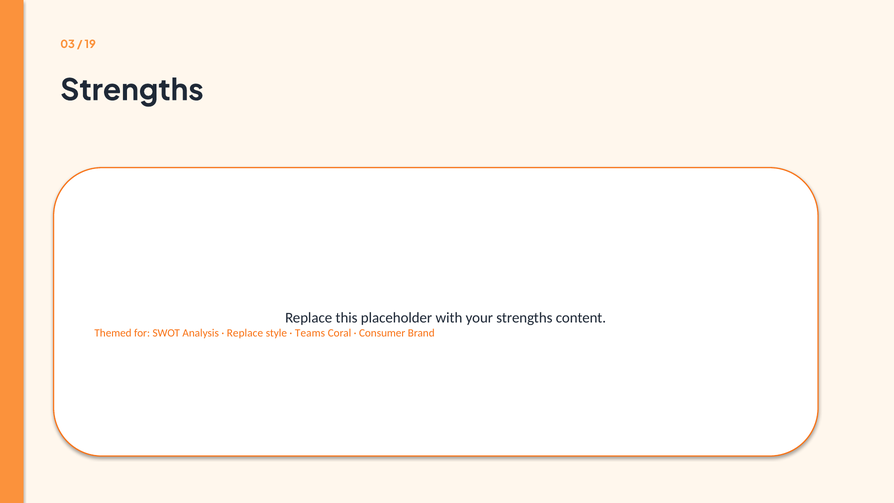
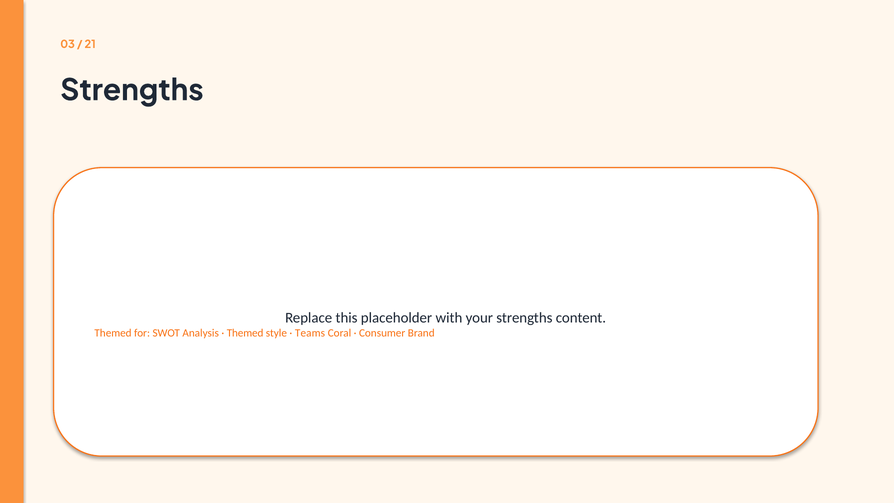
19: 19 -> 21
Replace at (245, 333): Replace -> Themed
